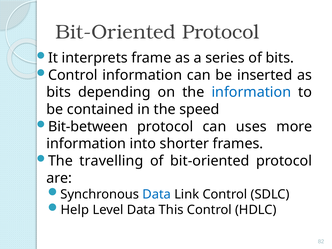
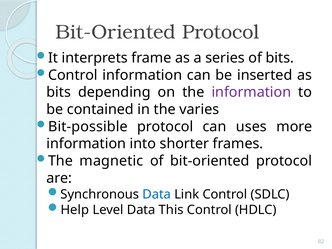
information at (251, 92) colour: blue -> purple
speed: speed -> varies
Bit-between: Bit-between -> Bit-possible
travelling: travelling -> magnetic
